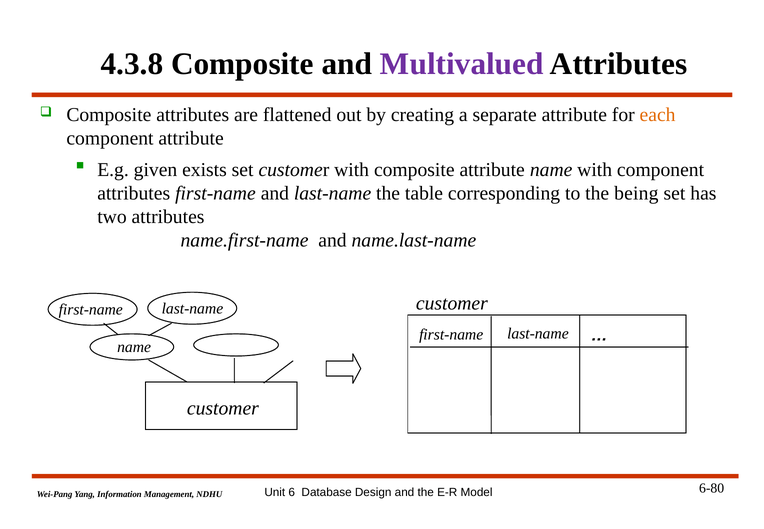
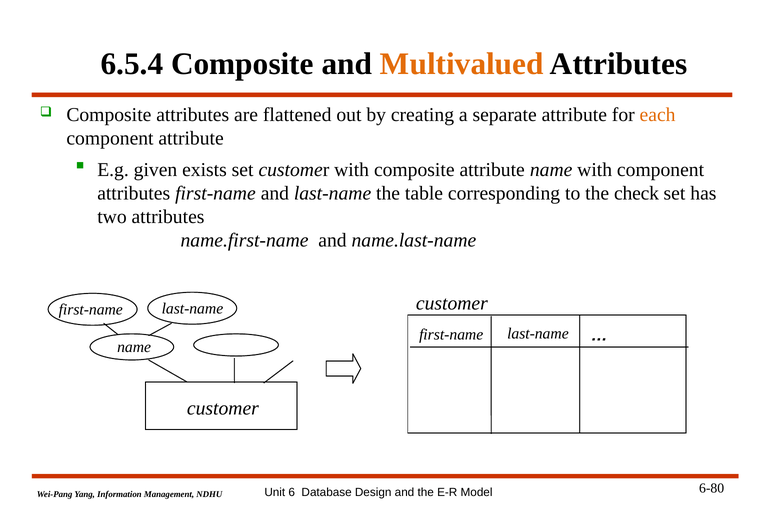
4.3.8: 4.3.8 -> 6.5.4
Multivalued colour: purple -> orange
being: being -> check
